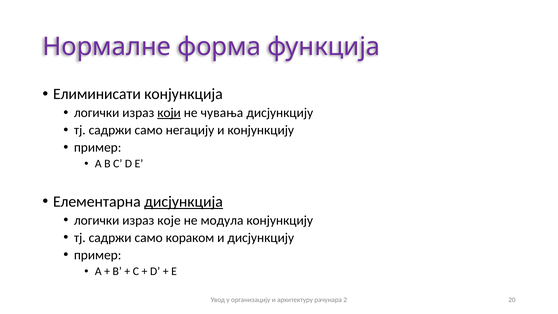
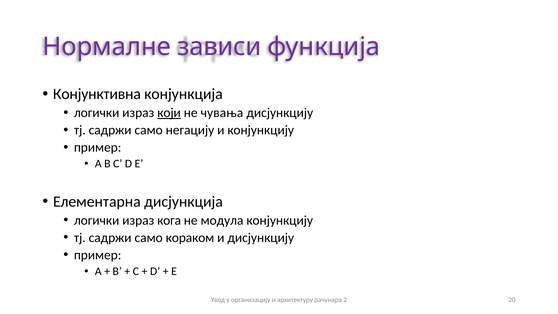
форма: форма -> зависи
Елиминисати: Елиминисати -> Конјунктивна
дисјункција underline: present -> none
које: које -> кога
